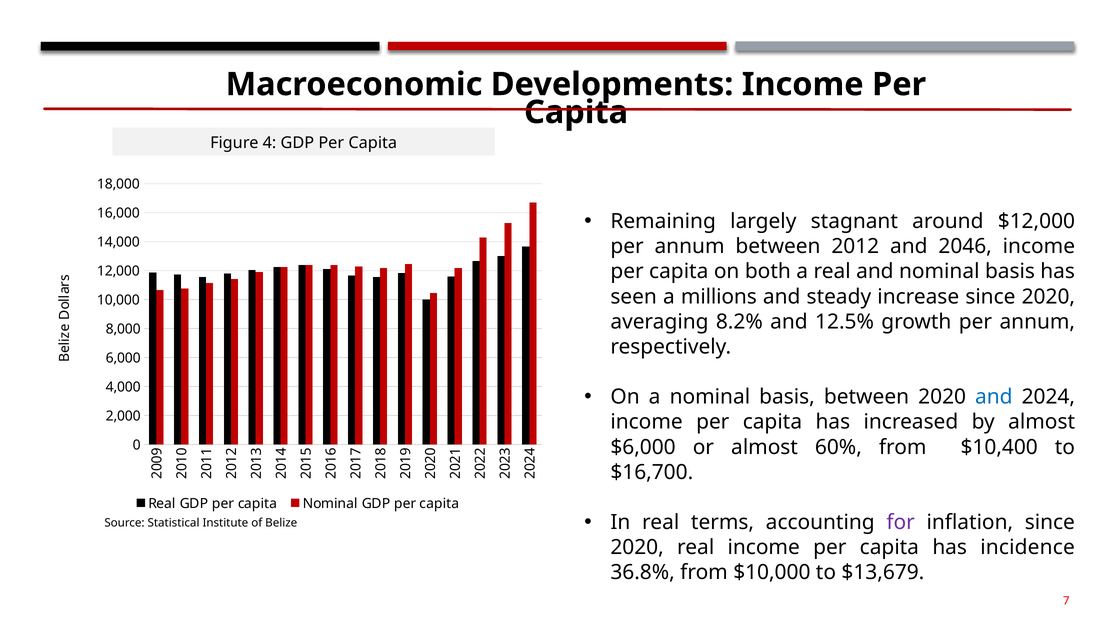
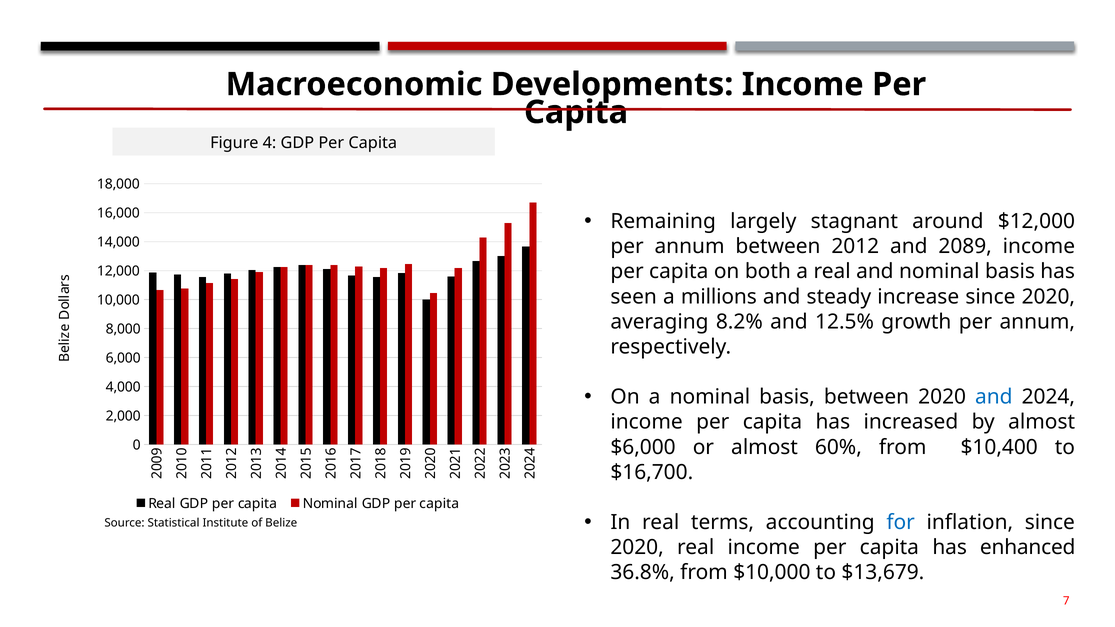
2046: 2046 -> 2089
for colour: purple -> blue
incidence: incidence -> enhanced
